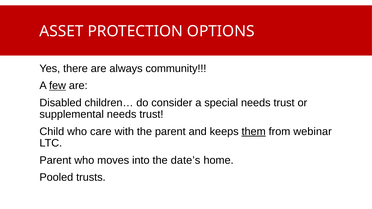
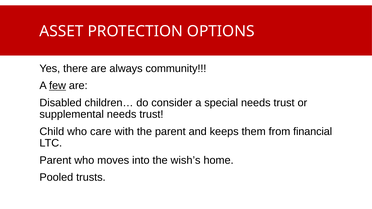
them underline: present -> none
webinar: webinar -> financial
date’s: date’s -> wish’s
